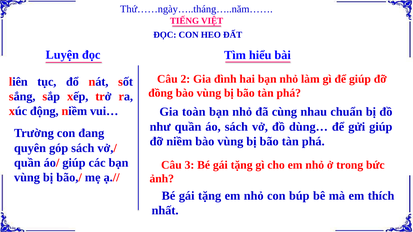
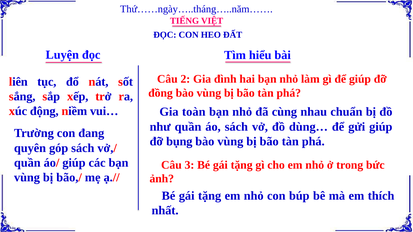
đỡ niềm: niềm -> bụng
